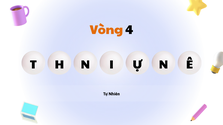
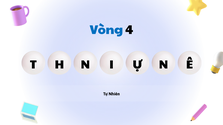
Vòng colour: orange -> blue
